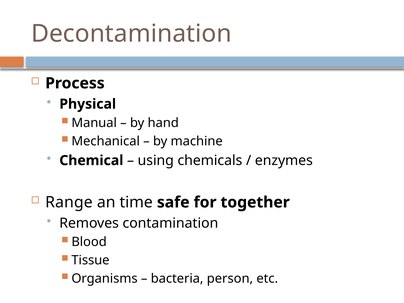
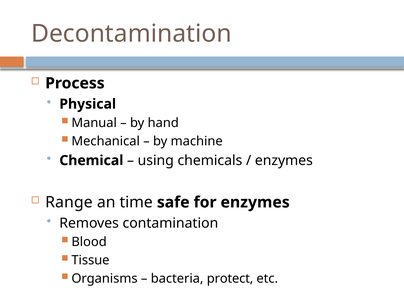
for together: together -> enzymes
person: person -> protect
